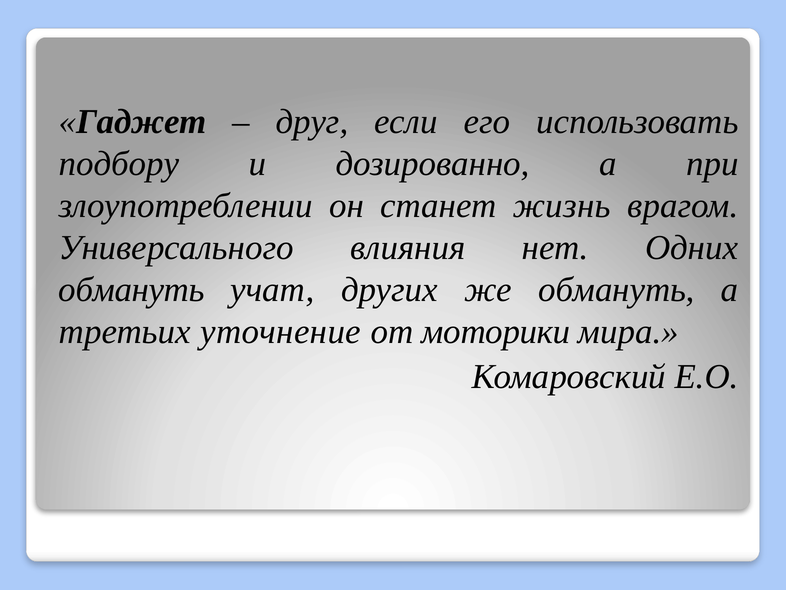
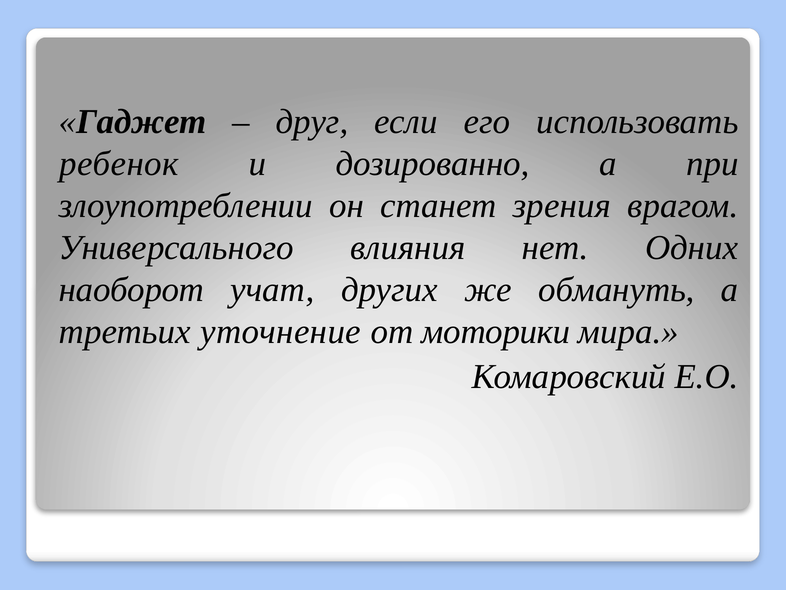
подбору: подбору -> ребенок
жизнь: жизнь -> зрения
обмануть at (132, 290): обмануть -> наоборот
